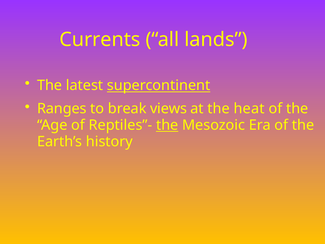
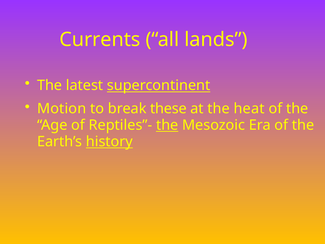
Ranges: Ranges -> Motion
views: views -> these
history underline: none -> present
